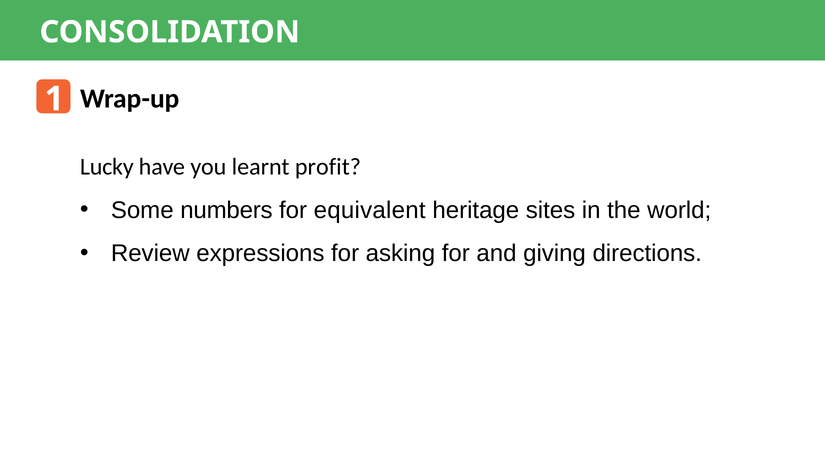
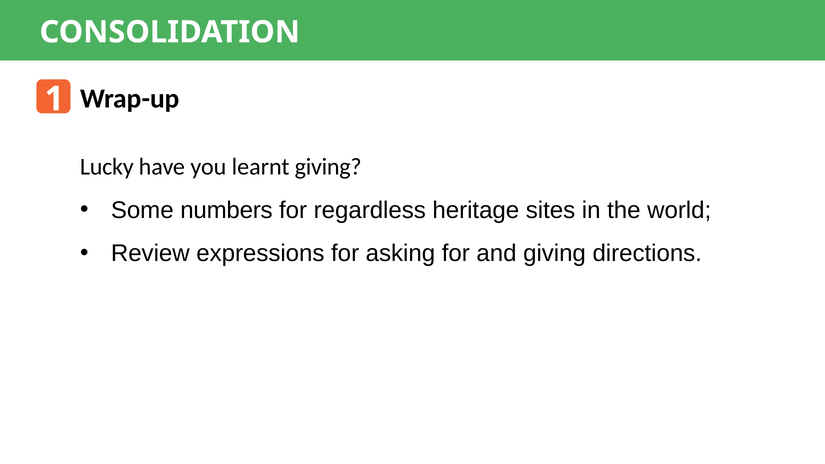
learnt profit: profit -> giving
equivalent: equivalent -> regardless
